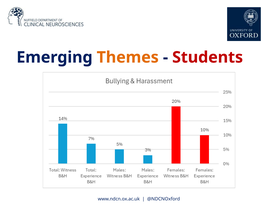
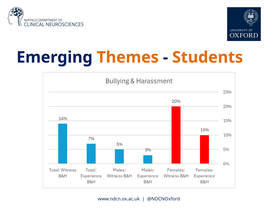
Students colour: red -> orange
